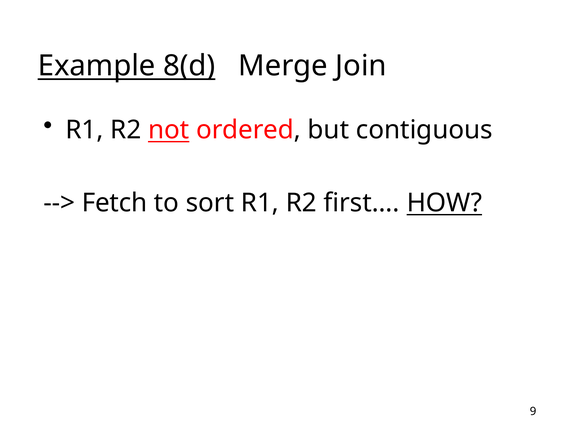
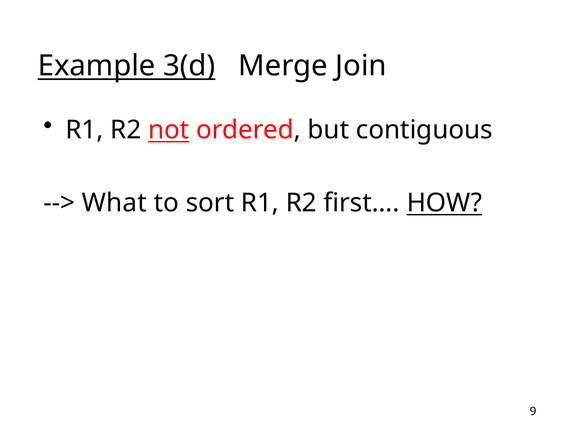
8(d: 8(d -> 3(d
Fetch: Fetch -> What
